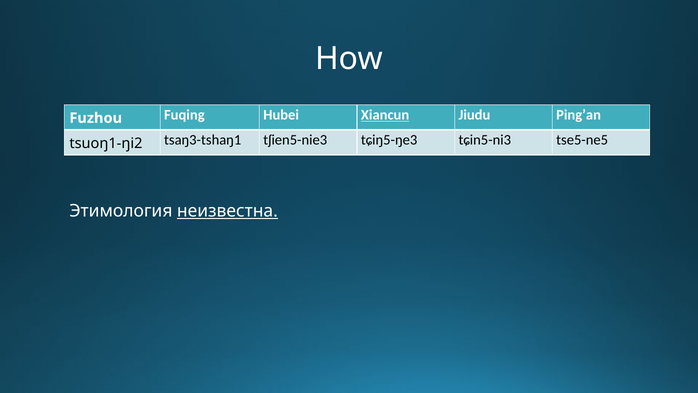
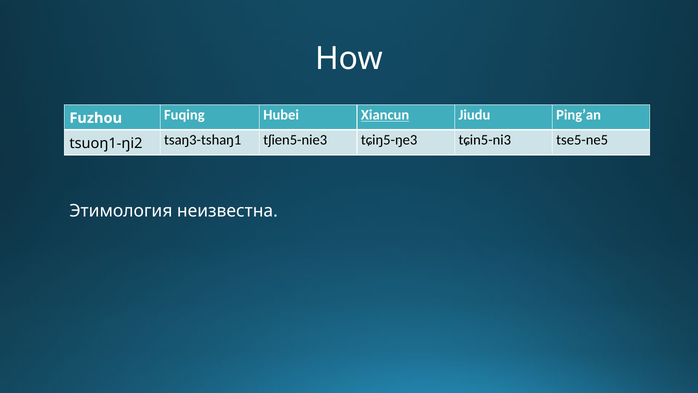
неизвестна underline: present -> none
